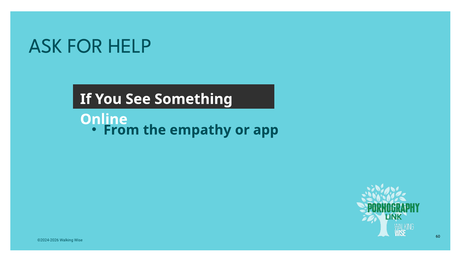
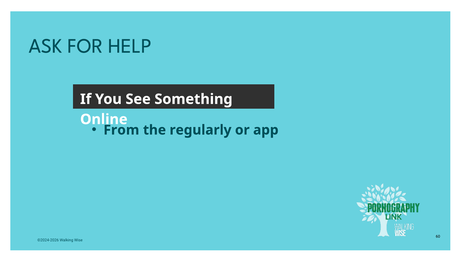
empathy: empathy -> regularly
